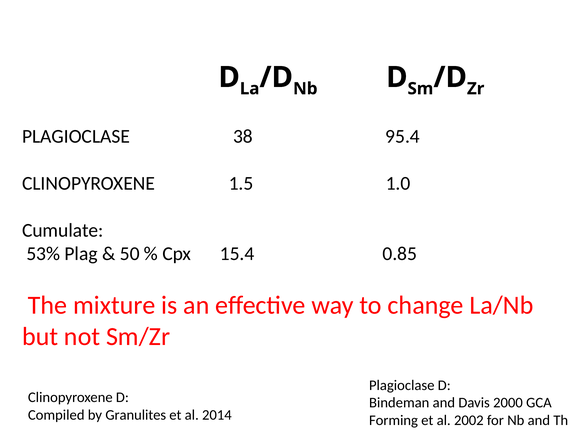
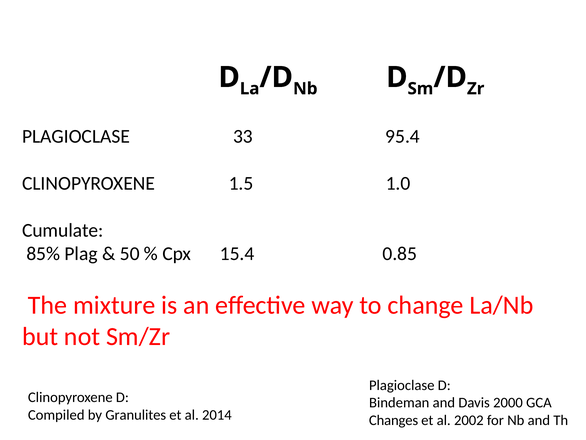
38: 38 -> 33
53%: 53% -> 85%
Forming: Forming -> Changes
